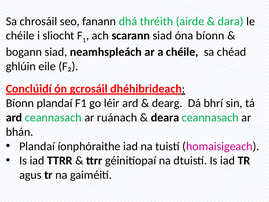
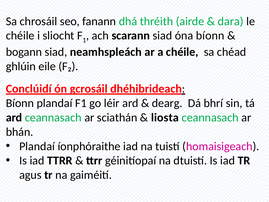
ruánach: ruánach -> sciathán
deara: deara -> liosta
